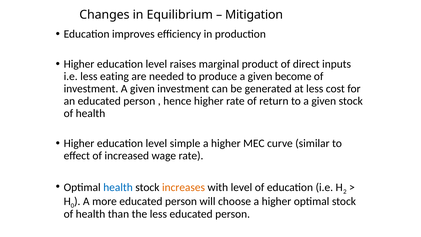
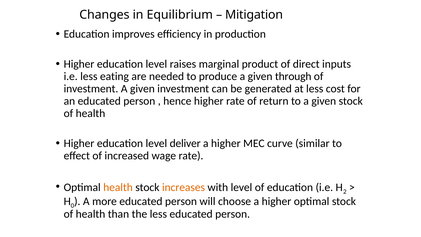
become: become -> through
simple: simple -> deliver
health at (118, 187) colour: blue -> orange
